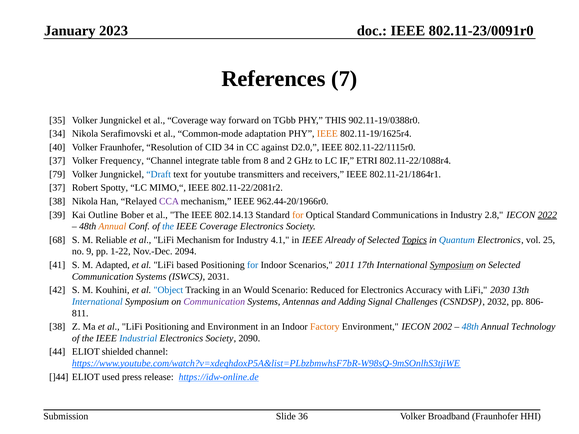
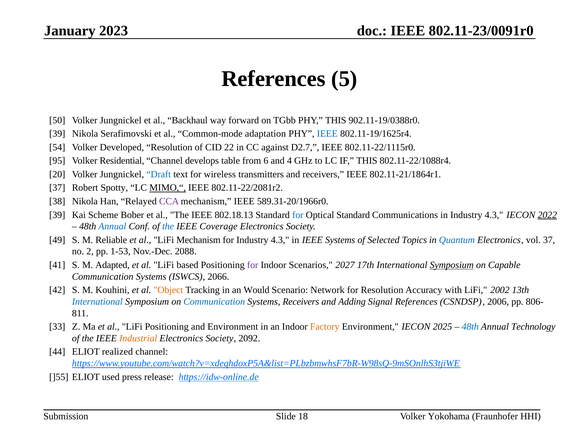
7: 7 -> 5
35: 35 -> 50
al Coverage: Coverage -> Backhaul
34 at (57, 134): 34 -> 39
IEEE at (327, 134) colour: orange -> blue
40: 40 -> 54
Volker Fraunhofer: Fraunhofer -> Developed
CID 34: 34 -> 22
D2.0: D2.0 -> D2.7
37 at (57, 161): 37 -> 95
Frequency: Frequency -> Residential
integrate: integrate -> develops
8: 8 -> 6
2: 2 -> 4
IF ETRI: ETRI -> THIS
79: 79 -> 20
youtube: youtube -> wireless
MIMO,“ underline: none -> present
962.44-20/1966r0: 962.44-20/1966r0 -> 589.31-20/1966r0
Outline: Outline -> Scheme
802.14.13: 802.14.13 -> 802.18.13
for at (298, 215) colour: orange -> blue
in Industry 2.8: 2.8 -> 4.3
Annual at (112, 227) colour: orange -> blue
68: 68 -> 49
for Industry 4.1: 4.1 -> 4.3
IEEE Already: Already -> Systems
Topics underline: present -> none
vol 25: 25 -> 37
9: 9 -> 2
1-22: 1-22 -> 1-53
2094: 2094 -> 2088
for at (253, 265) colour: blue -> purple
2011: 2011 -> 2027
on Selected: Selected -> Capable
2031: 2031 -> 2066
Object colour: blue -> orange
Reduced: Reduced -> Network
for Electronics: Electronics -> Resolution
2030: 2030 -> 2002
Communication at (214, 302) colour: purple -> blue
Systems Antennas: Antennas -> Receivers
Signal Challenges: Challenges -> References
2032: 2032 -> 2006
38 at (57, 327): 38 -> 33
2002: 2002 -> 2025
Industrial colour: blue -> orange
2090: 2090 -> 2092
shielded: shielded -> realized
]44: ]44 -> ]55
36: 36 -> 18
Broadband: Broadband -> Yokohama
